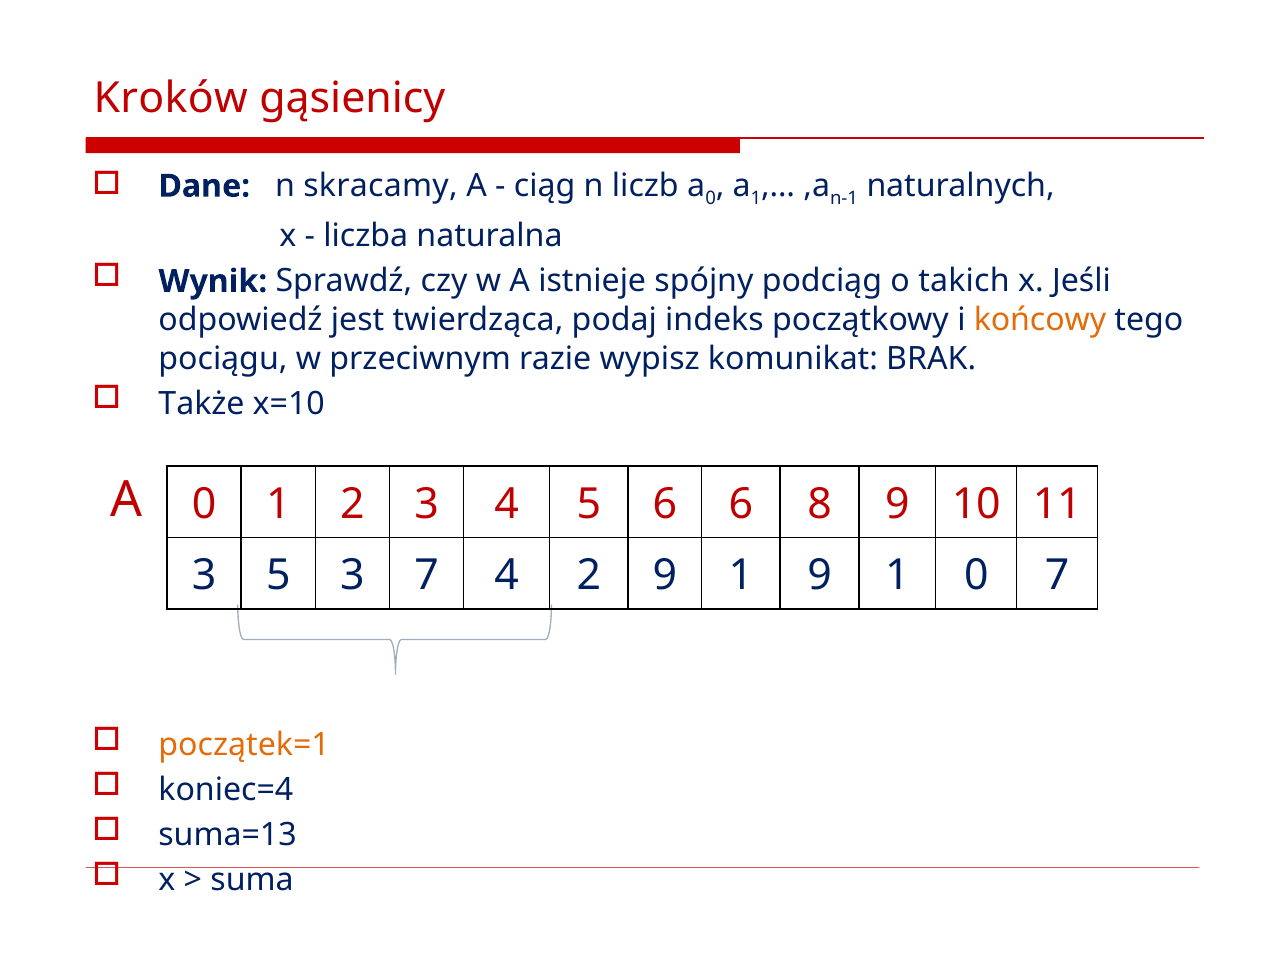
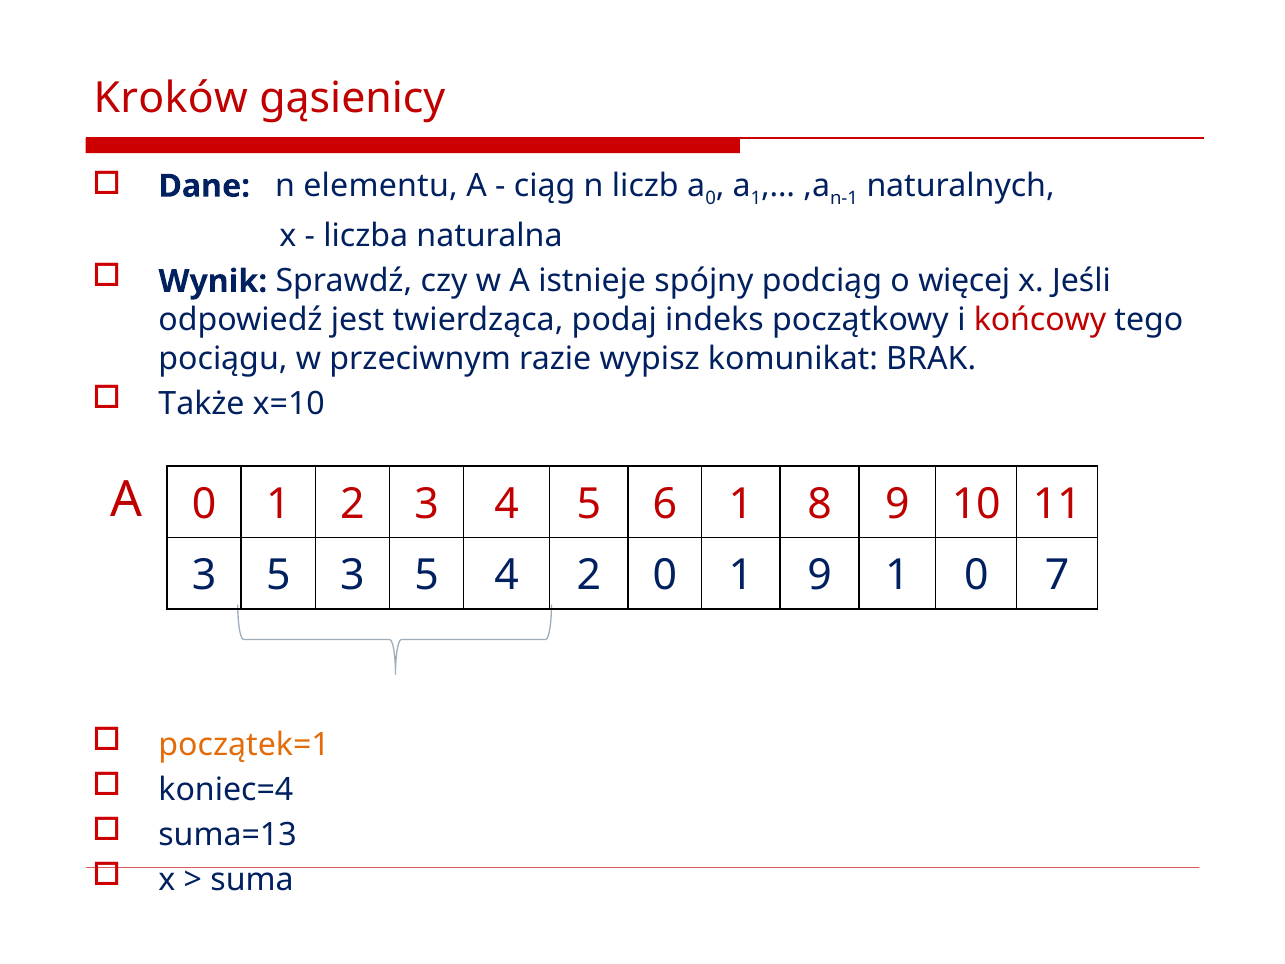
skracamy: skracamy -> elementu
takich: takich -> więcej
końcowy colour: orange -> red
6 6: 6 -> 1
5 3 7: 7 -> 5
2 9: 9 -> 0
